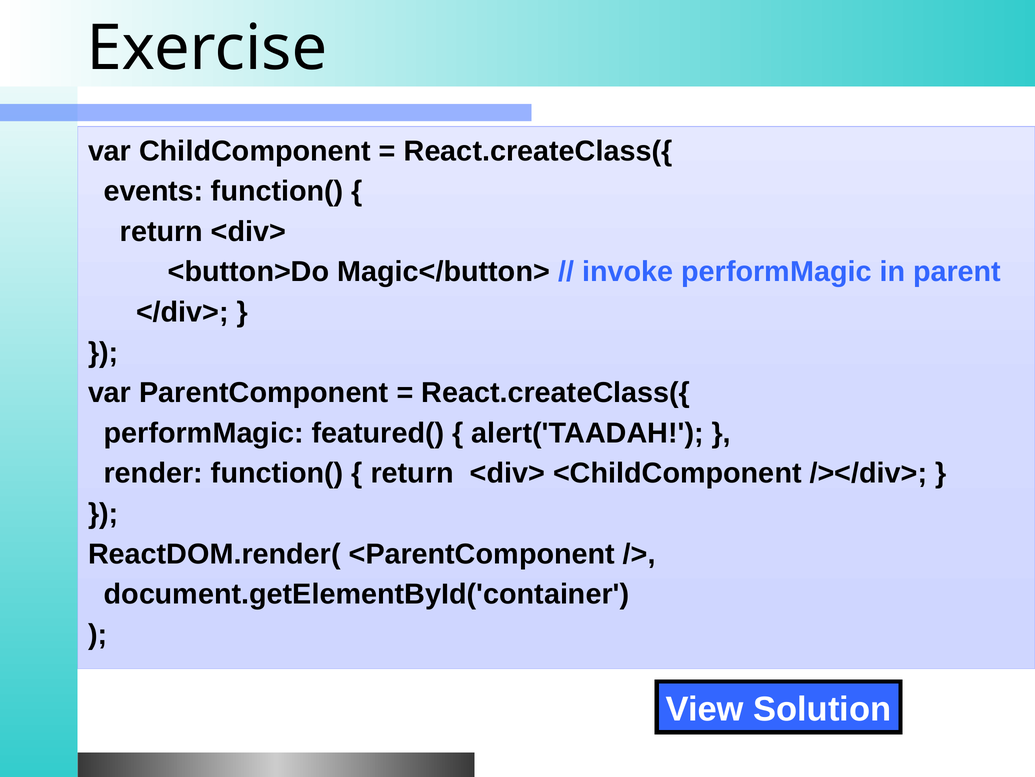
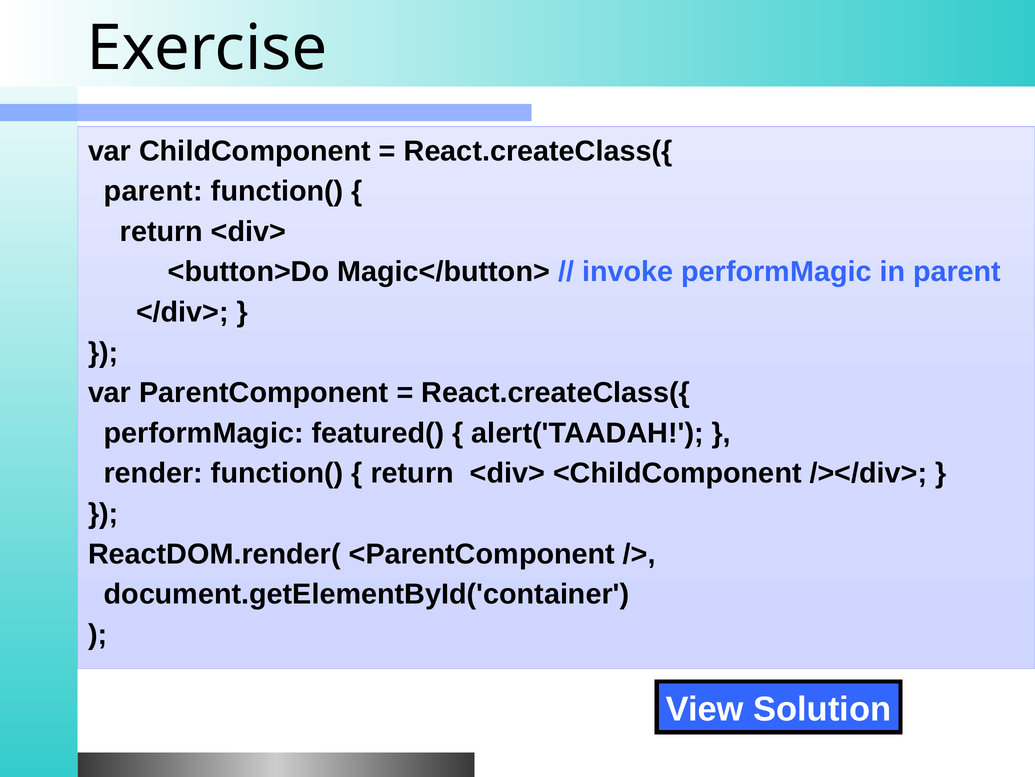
events at (154, 191): events -> parent
